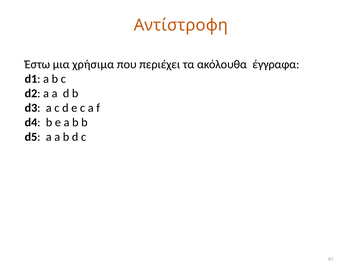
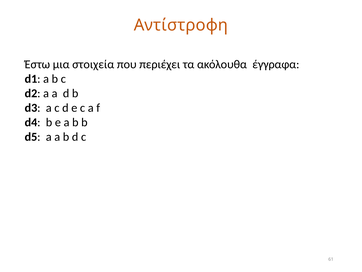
χρήσιμα: χρήσιμα -> στοιχεία
